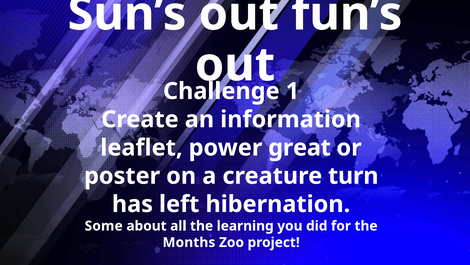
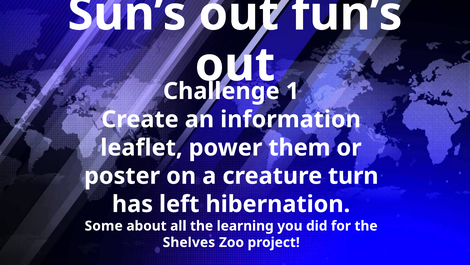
great: great -> them
Months: Months -> Shelves
